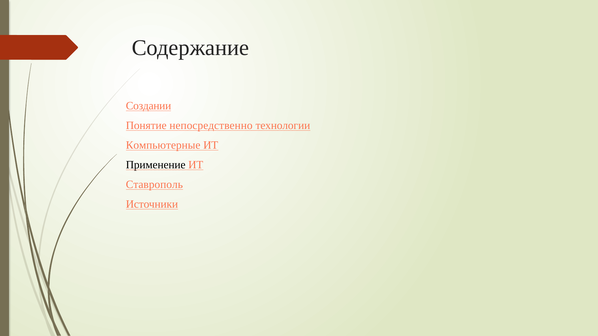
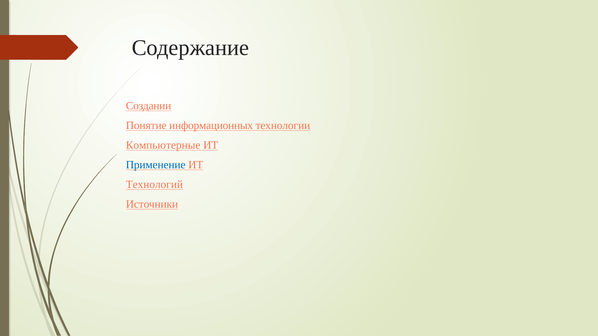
непосредственно: непосредственно -> информационных
Применение colour: black -> blue
Ставрополь: Ставрополь -> Технологий
